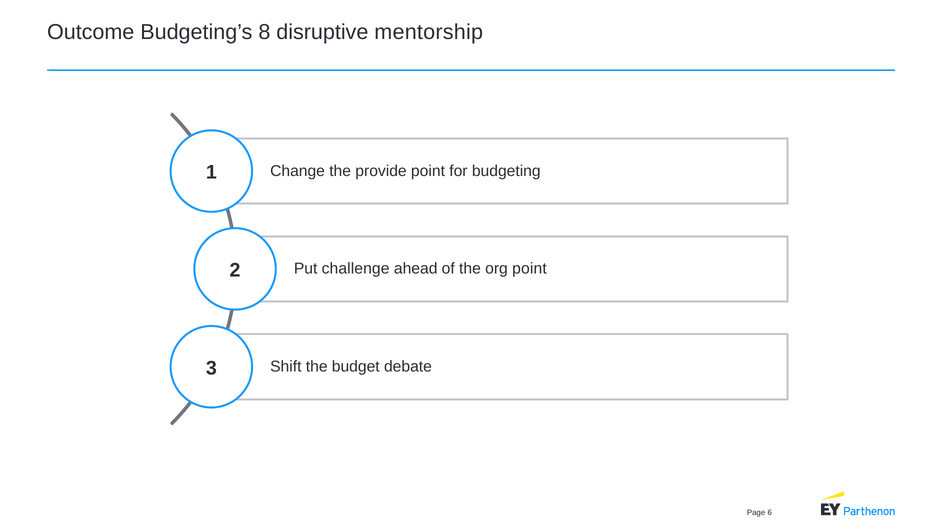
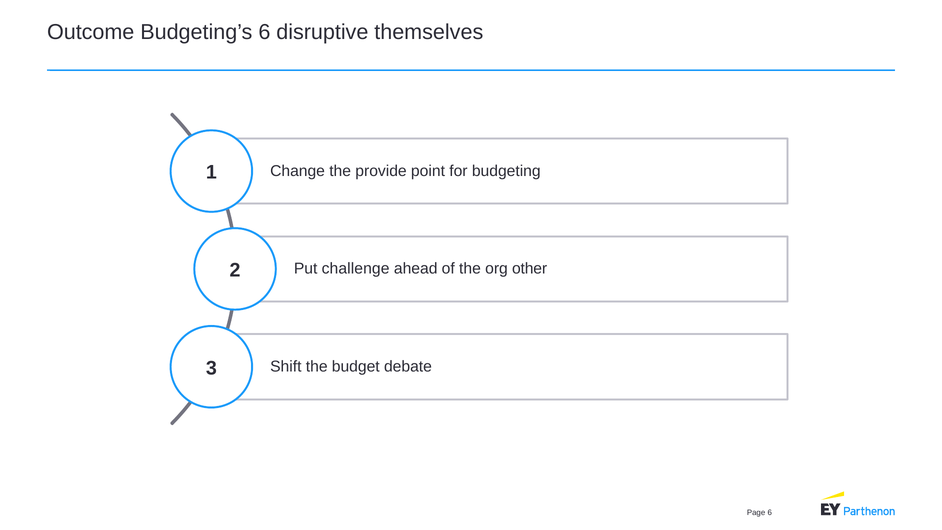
Budgeting’s 8: 8 -> 6
mentorship: mentorship -> themselves
org point: point -> other
